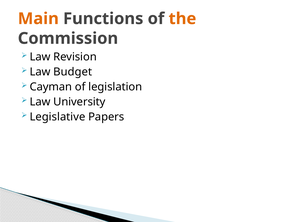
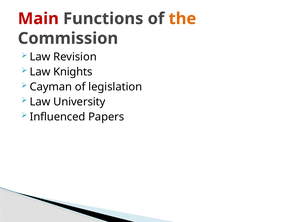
Main colour: orange -> red
Budget: Budget -> Knights
Legislative: Legislative -> Influenced
